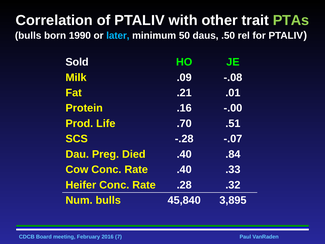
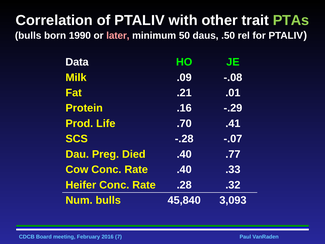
later colour: light blue -> pink
Sold: Sold -> Data
-.00: -.00 -> -.29
.51: .51 -> .41
.84: .84 -> .77
3,895: 3,895 -> 3,093
